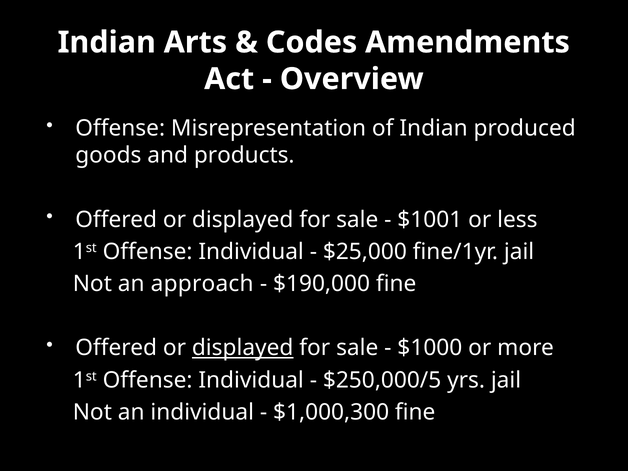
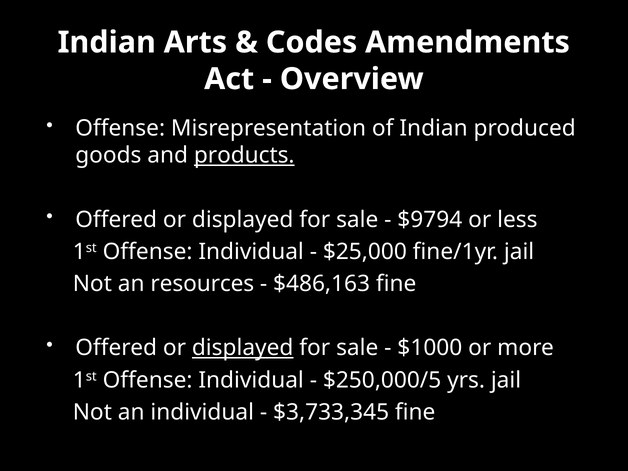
products underline: none -> present
$1001: $1001 -> $9794
approach: approach -> resources
$190,000: $190,000 -> $486,163
$1,000,300: $1,000,300 -> $3,733,345
